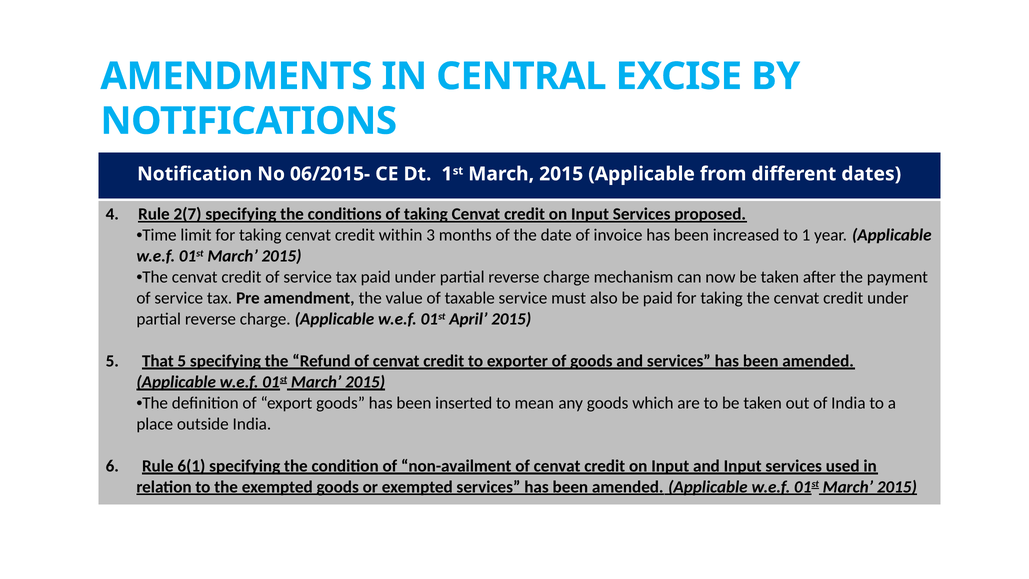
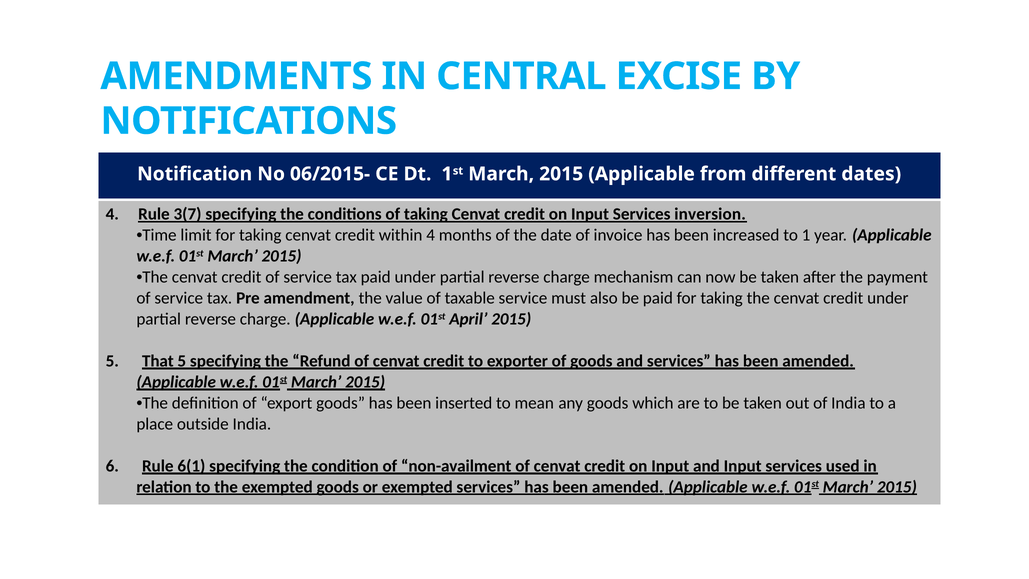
2(7: 2(7 -> 3(7
proposed: proposed -> inversion
within 3: 3 -> 4
